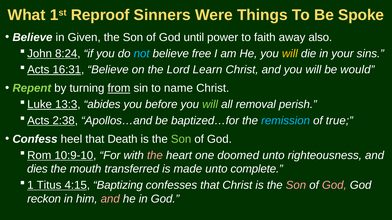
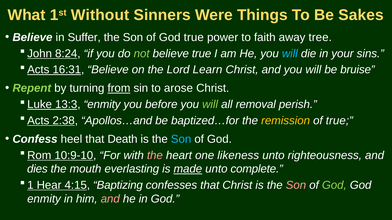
Reproof: Reproof -> Without
Spoke: Spoke -> Sakes
Given: Given -> Suffer
God until: until -> true
also: also -> tree
not colour: light blue -> light green
believe free: free -> true
will at (290, 54) colour: yellow -> light blue
would: would -> bruise
name: name -> arose
13:3 abides: abides -> enmity
remission colour: light blue -> yellow
Son at (181, 139) colour: light green -> light blue
doomed: doomed -> likeness
transferred: transferred -> everlasting
made underline: none -> present
Titus: Titus -> Hear
God at (334, 185) colour: pink -> light green
reckon at (44, 199): reckon -> enmity
